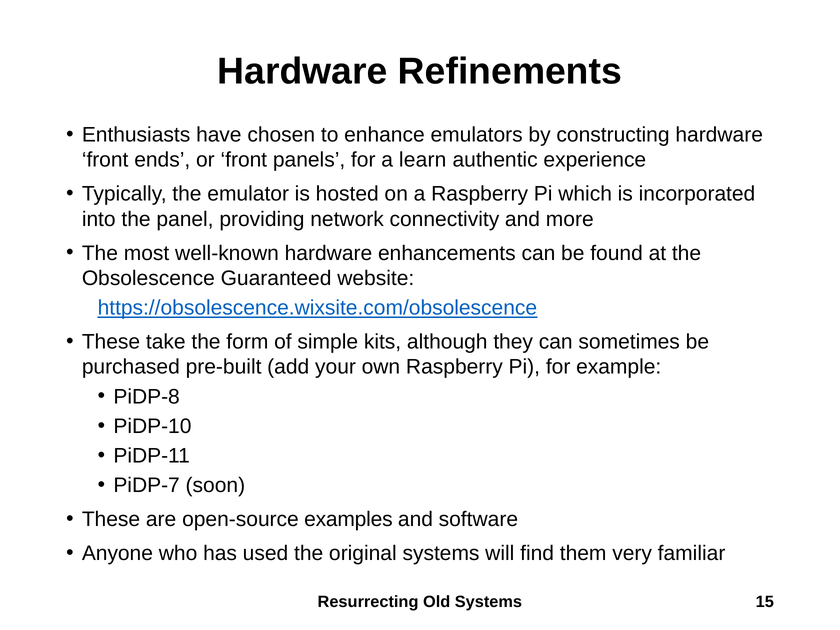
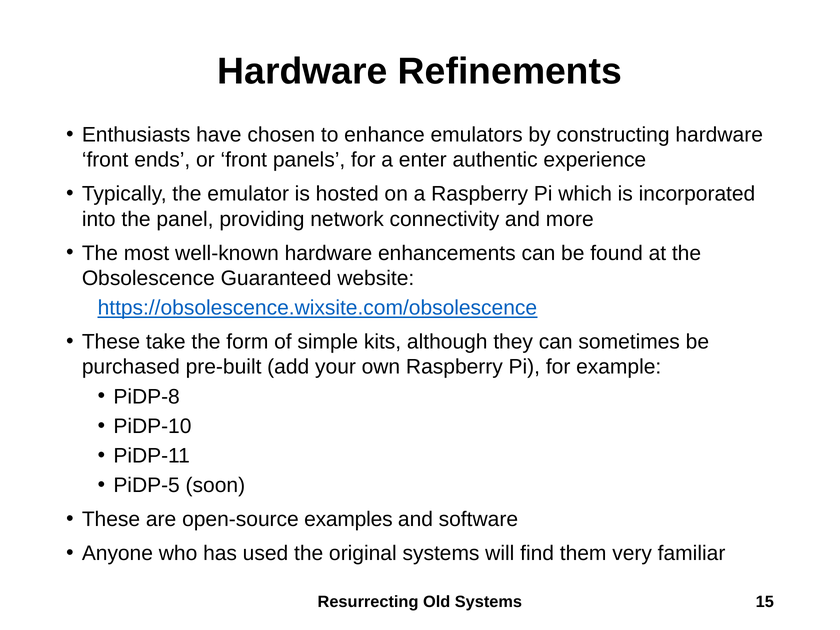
learn: learn -> enter
PiDP-7: PiDP-7 -> PiDP-5
